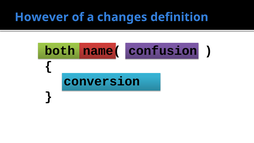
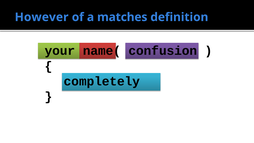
changes: changes -> matches
both: both -> your
conversion: conversion -> completely
